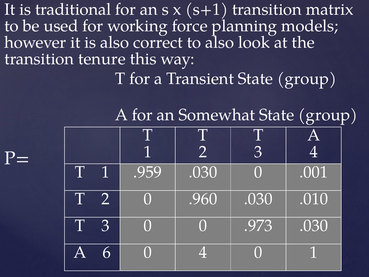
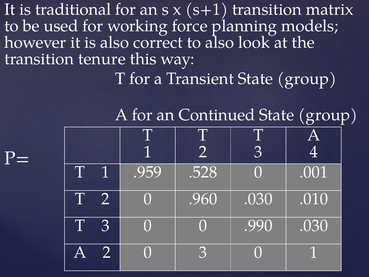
Somewhat: Somewhat -> Continued
.959 .030: .030 -> .528
.973: .973 -> .990
A 6: 6 -> 2
0 4: 4 -> 3
